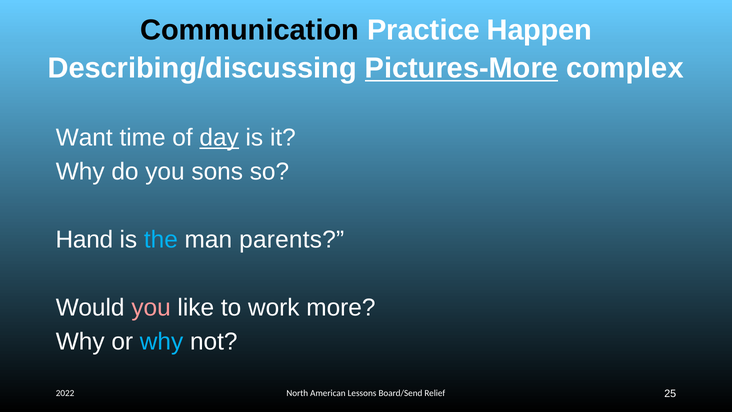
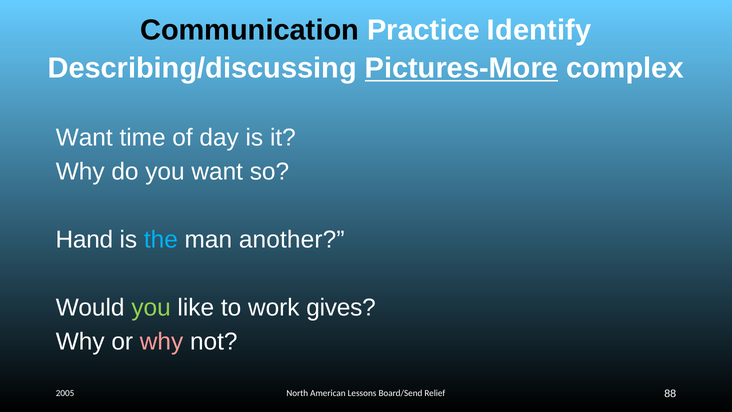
Happen: Happen -> Identify
day underline: present -> none
you sons: sons -> want
parents: parents -> another
you at (151, 307) colour: pink -> light green
more: more -> gives
why at (162, 341) colour: light blue -> pink
2022: 2022 -> 2005
25: 25 -> 88
